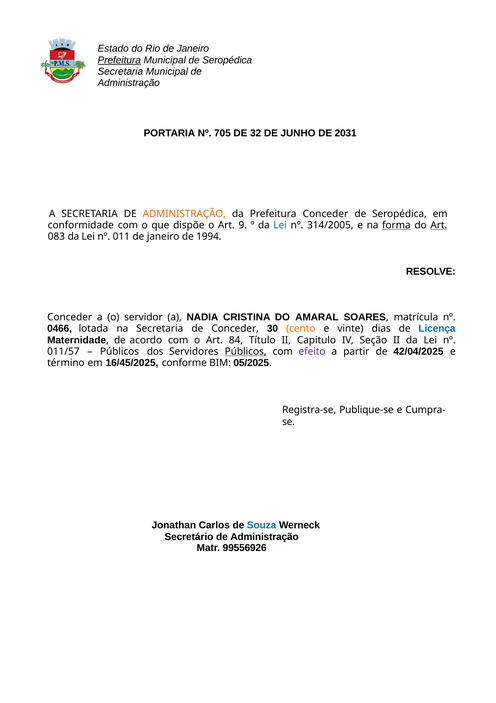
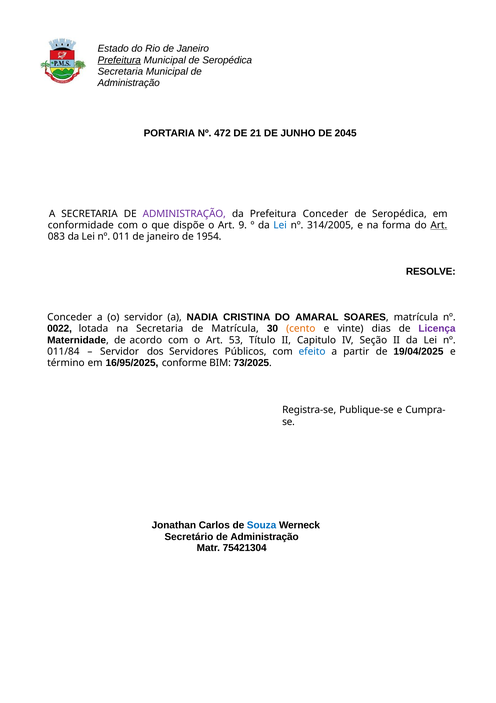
705: 705 -> 472
32: 32 -> 21
2031: 2031 -> 2045
ADMINISTRAÇÃO at (184, 213) colour: orange -> purple
forma underline: present -> none
1994: 1994 -> 1954
0466: 0466 -> 0022
de Conceder: Conceder -> Matrícula
Licença colour: blue -> purple
84: 84 -> 53
011/57: 011/57 -> 011/84
Públicos at (120, 351): Públicos -> Servidor
Públicos at (246, 351) underline: present -> none
efeito colour: purple -> blue
42/04/2025: 42/04/2025 -> 19/04/2025
16/45/2025: 16/45/2025 -> 16/95/2025
05/2025: 05/2025 -> 73/2025
99556926: 99556926 -> 75421304
